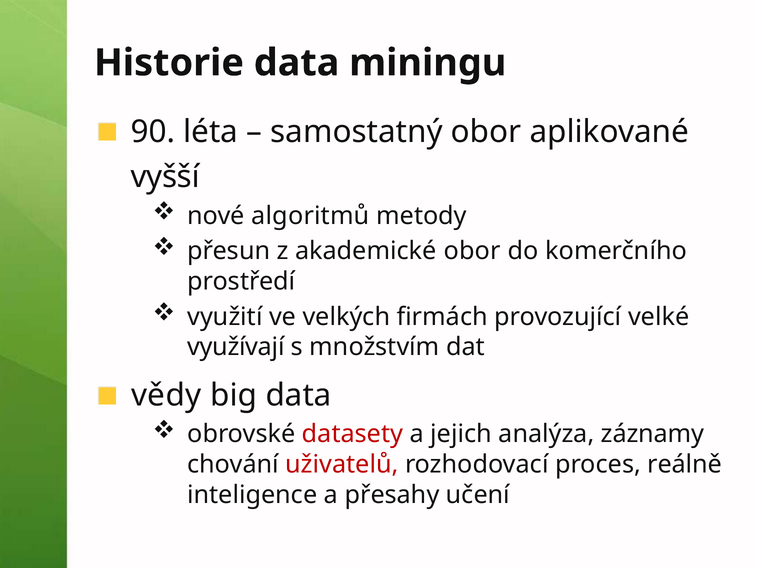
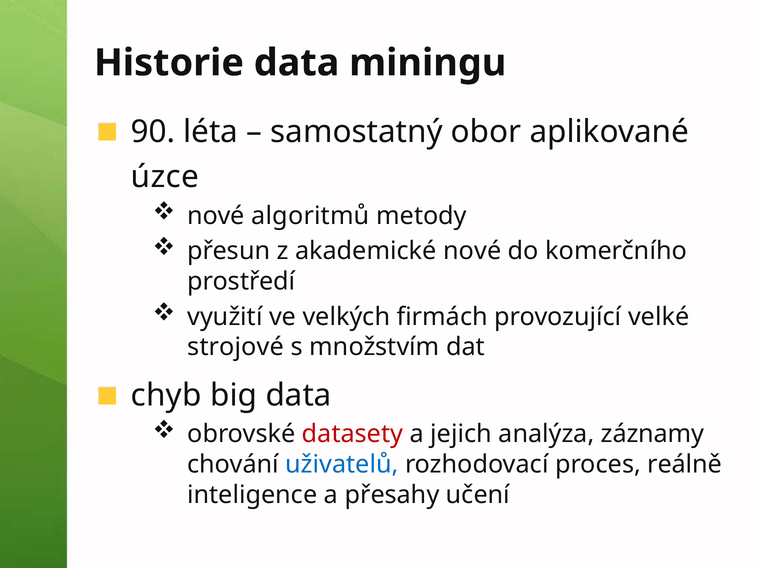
vyšší: vyšší -> úzce
akademické obor: obor -> nové
využívají: využívají -> strojové
vědy: vědy -> chyb
uživatelů colour: red -> blue
